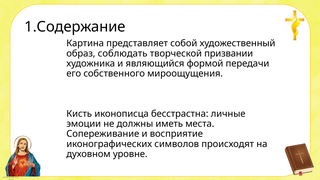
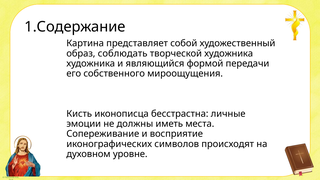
творческой призвании: призвании -> художника
